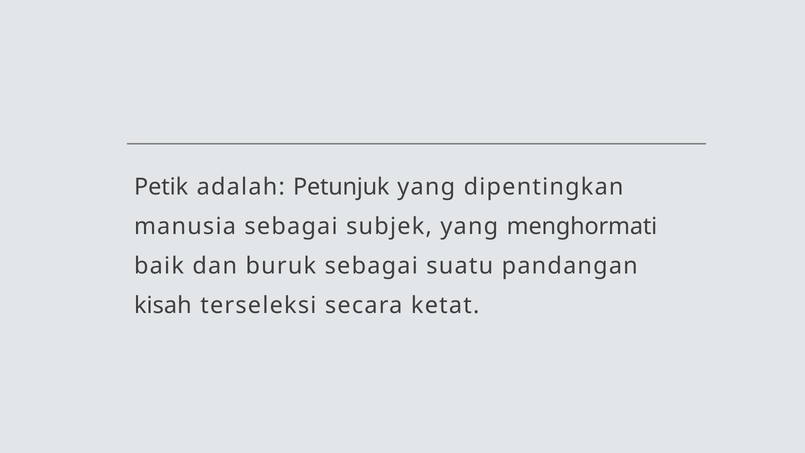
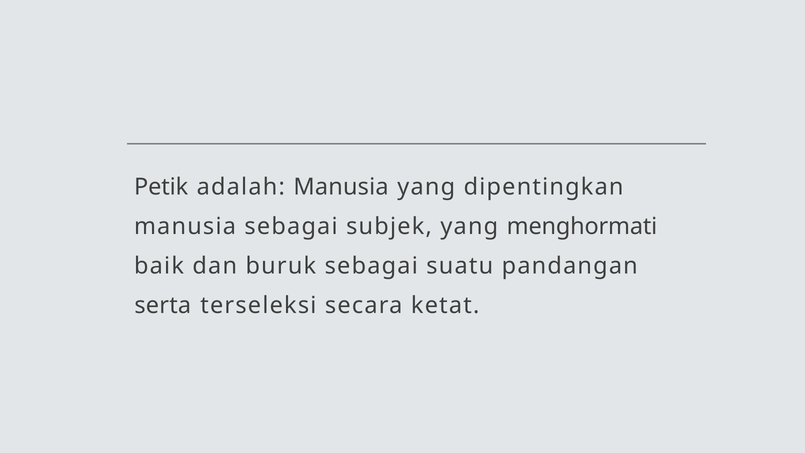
adalah Petunjuk: Petunjuk -> Manusia
kisah: kisah -> serta
